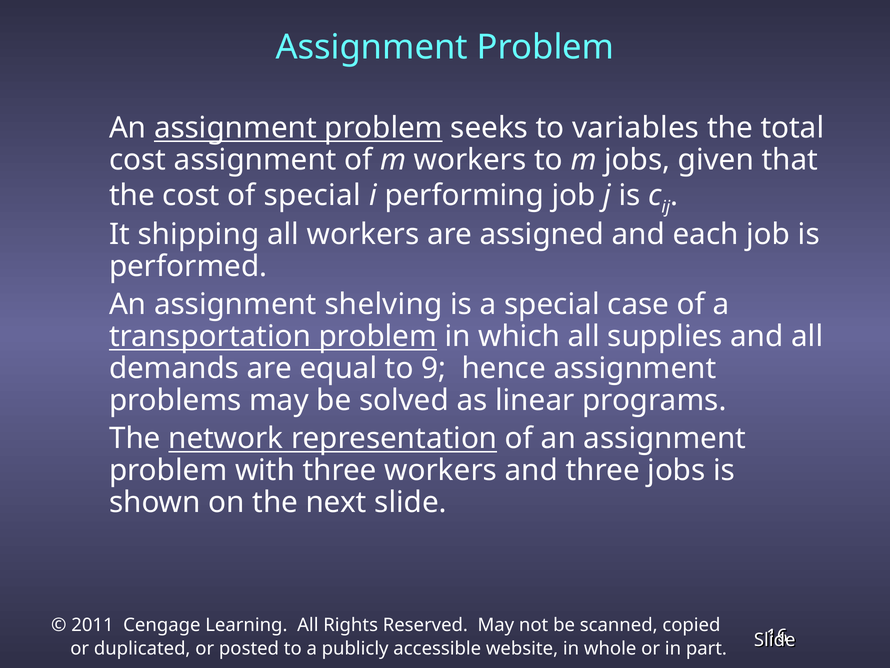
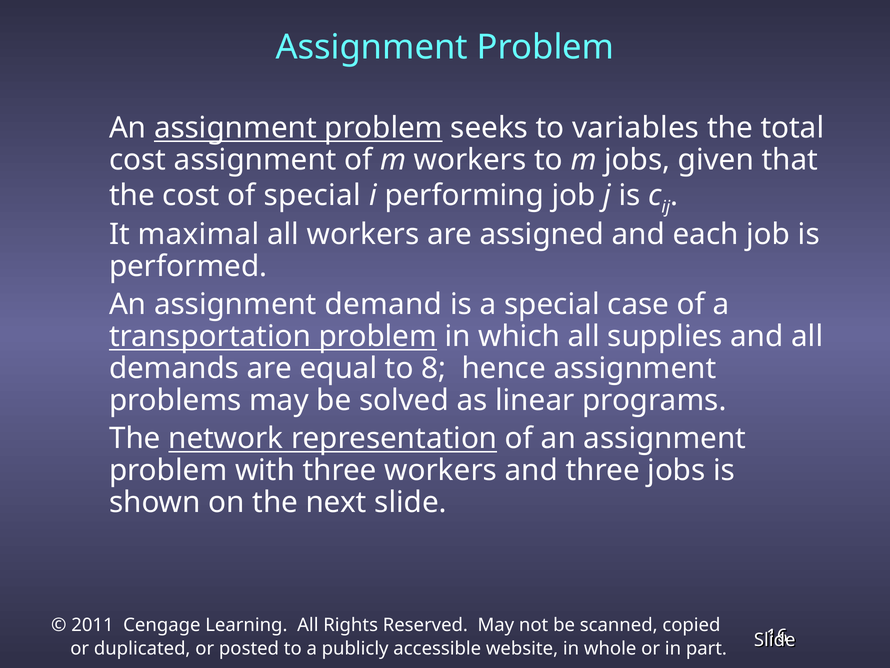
shipping: shipping -> maximal
shelving: shelving -> demand
9: 9 -> 8
